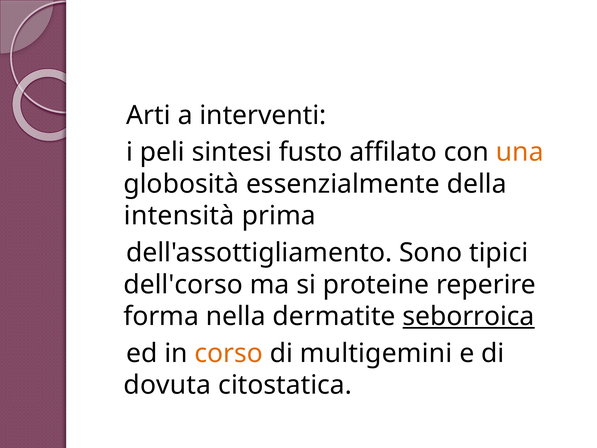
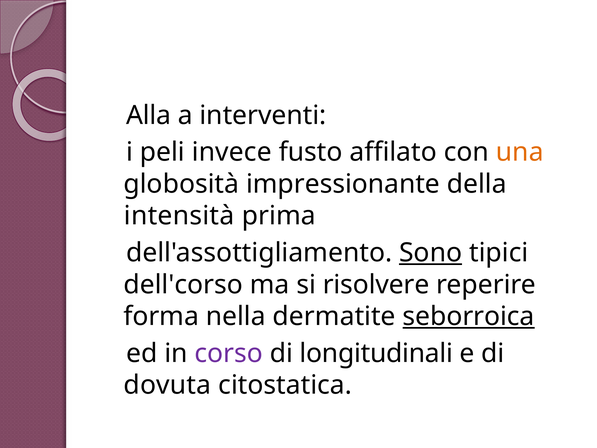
Arti: Arti -> Alla
sintesi: sintesi -> invece
essenzialmente: essenzialmente -> impressionante
Sono underline: none -> present
proteine: proteine -> risolvere
corso colour: orange -> purple
multigemini: multigemini -> longitudinali
